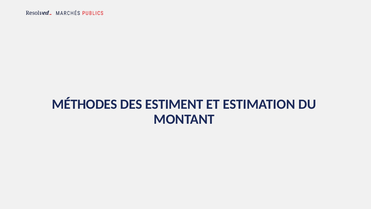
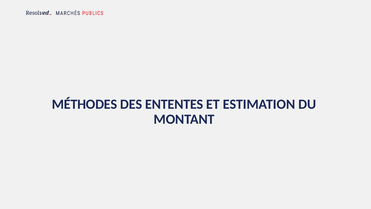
ESTIMENT: ESTIMENT -> ENTENTES
